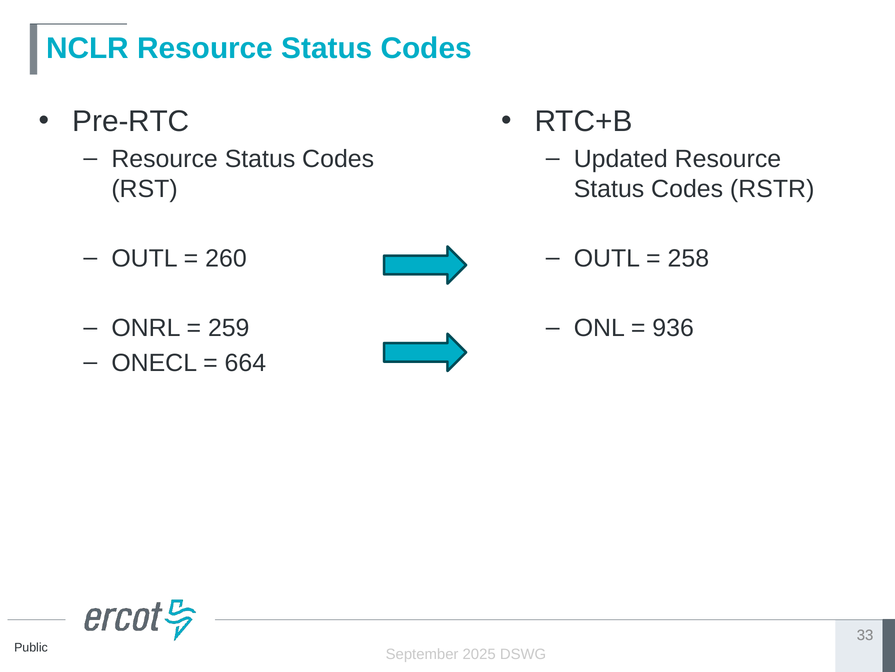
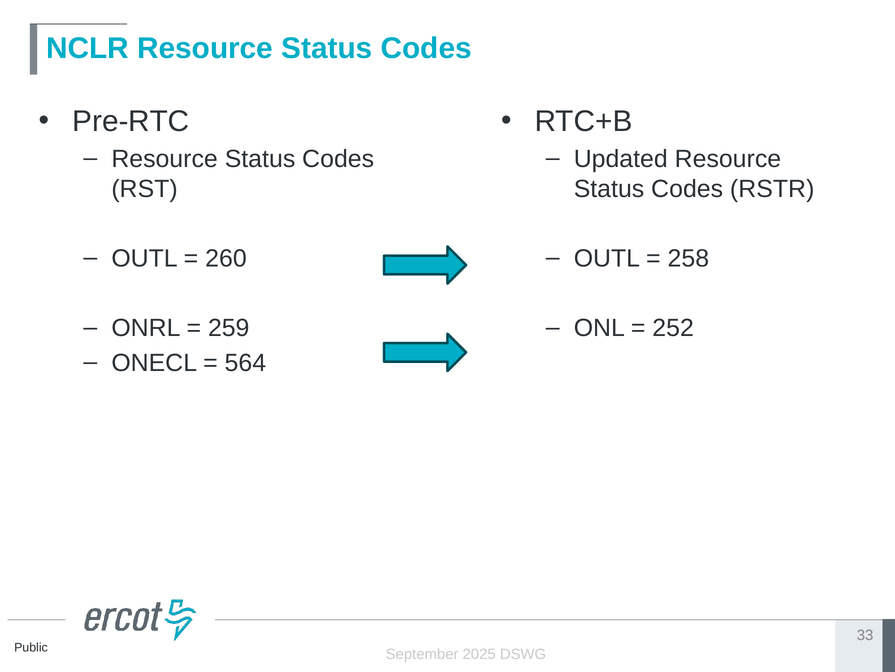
936: 936 -> 252
664: 664 -> 564
